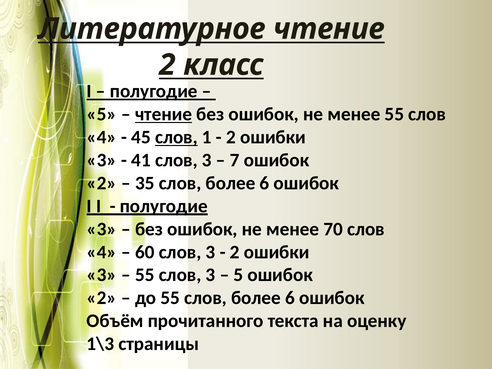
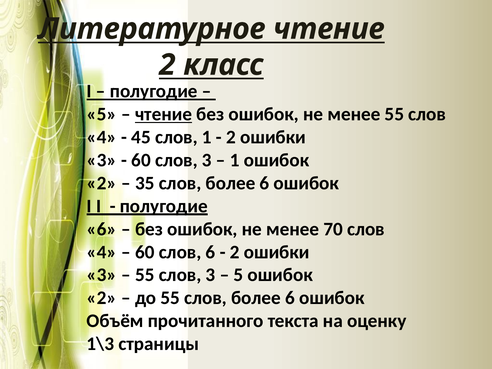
слов at (176, 137) underline: present -> none
41 at (141, 160): 41 -> 60
7 at (235, 160): 7 -> 1
3 at (102, 229): 3 -> 6
60 слов 3: 3 -> 6
